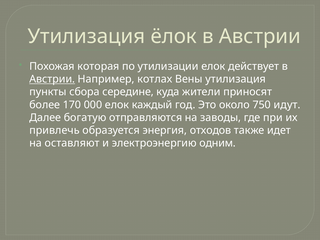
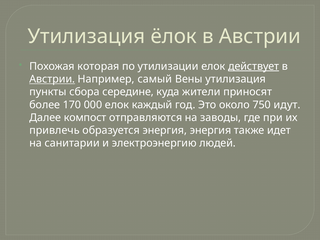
действует underline: none -> present
котлах: котлах -> самый
богатую: богатую -> компост
энергия отходов: отходов -> энергия
оставляют: оставляют -> санитарии
одним: одним -> людей
